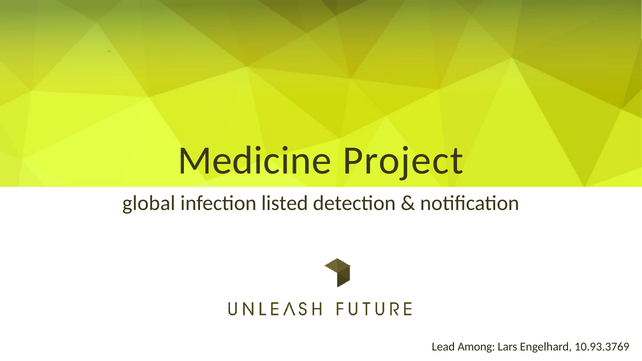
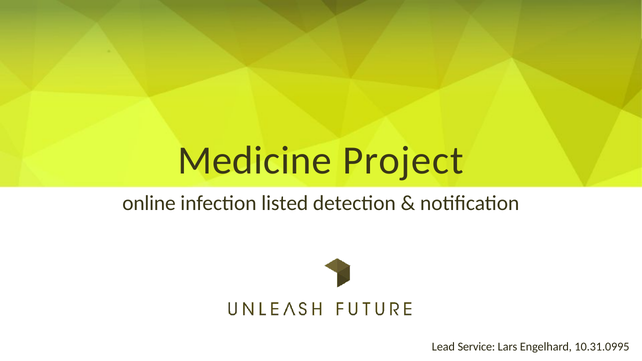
global: global -> online
Among: Among -> Service
10.93.3769: 10.93.3769 -> 10.31.0995
